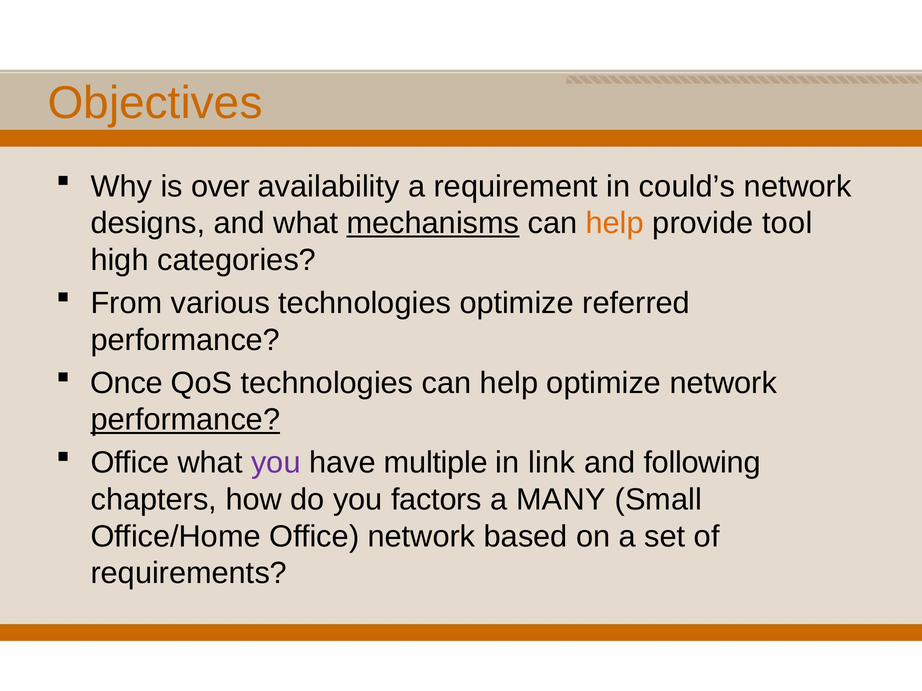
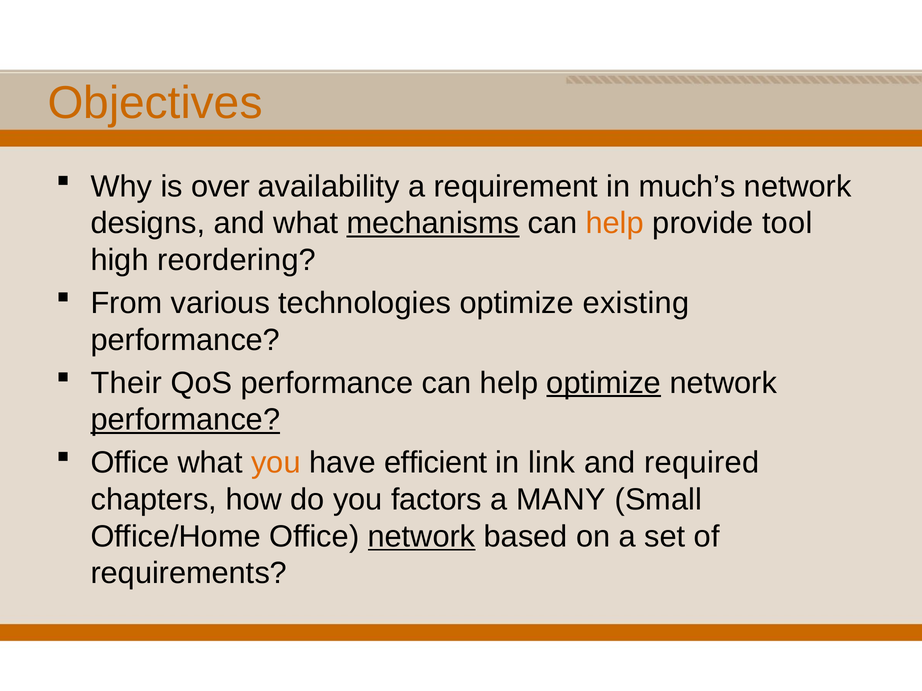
could’s: could’s -> much’s
categories: categories -> reordering
referred: referred -> existing
Once: Once -> Their
QoS technologies: technologies -> performance
optimize at (604, 383) underline: none -> present
you at (276, 463) colour: purple -> orange
multiple: multiple -> efficient
following: following -> required
network at (422, 537) underline: none -> present
